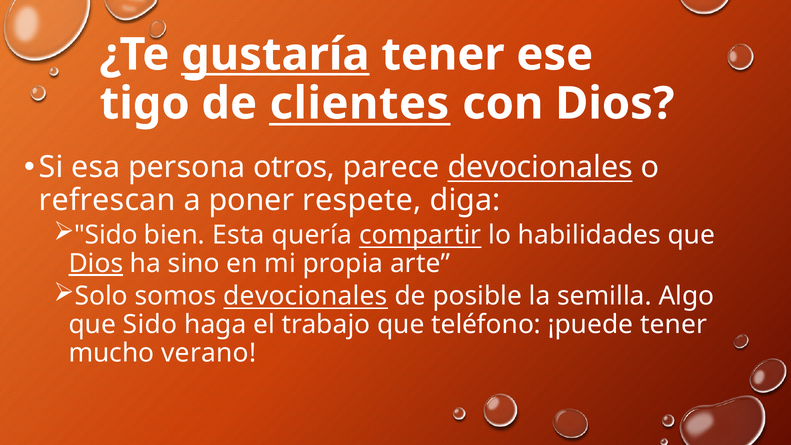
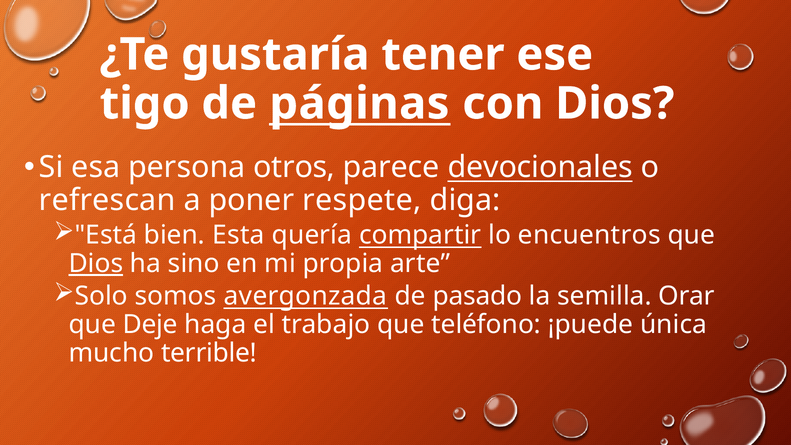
gustaría underline: present -> none
clientes: clientes -> páginas
Sido at (106, 235): Sido -> Está
habilidades: habilidades -> encuentros
somos devocionales: devocionales -> avergonzada
posible: posible -> pasado
Algo: Algo -> Orar
que Sido: Sido -> Deje
¡puede tener: tener -> única
verano: verano -> terrible
